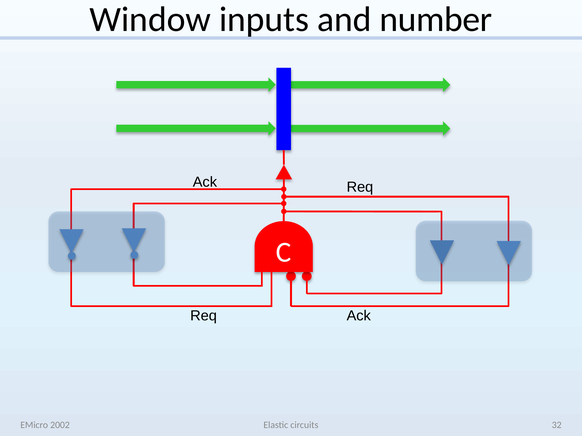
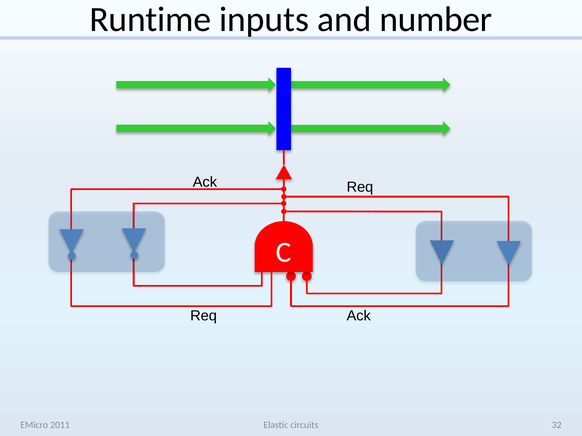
Window: Window -> Runtime
2002: 2002 -> 2011
